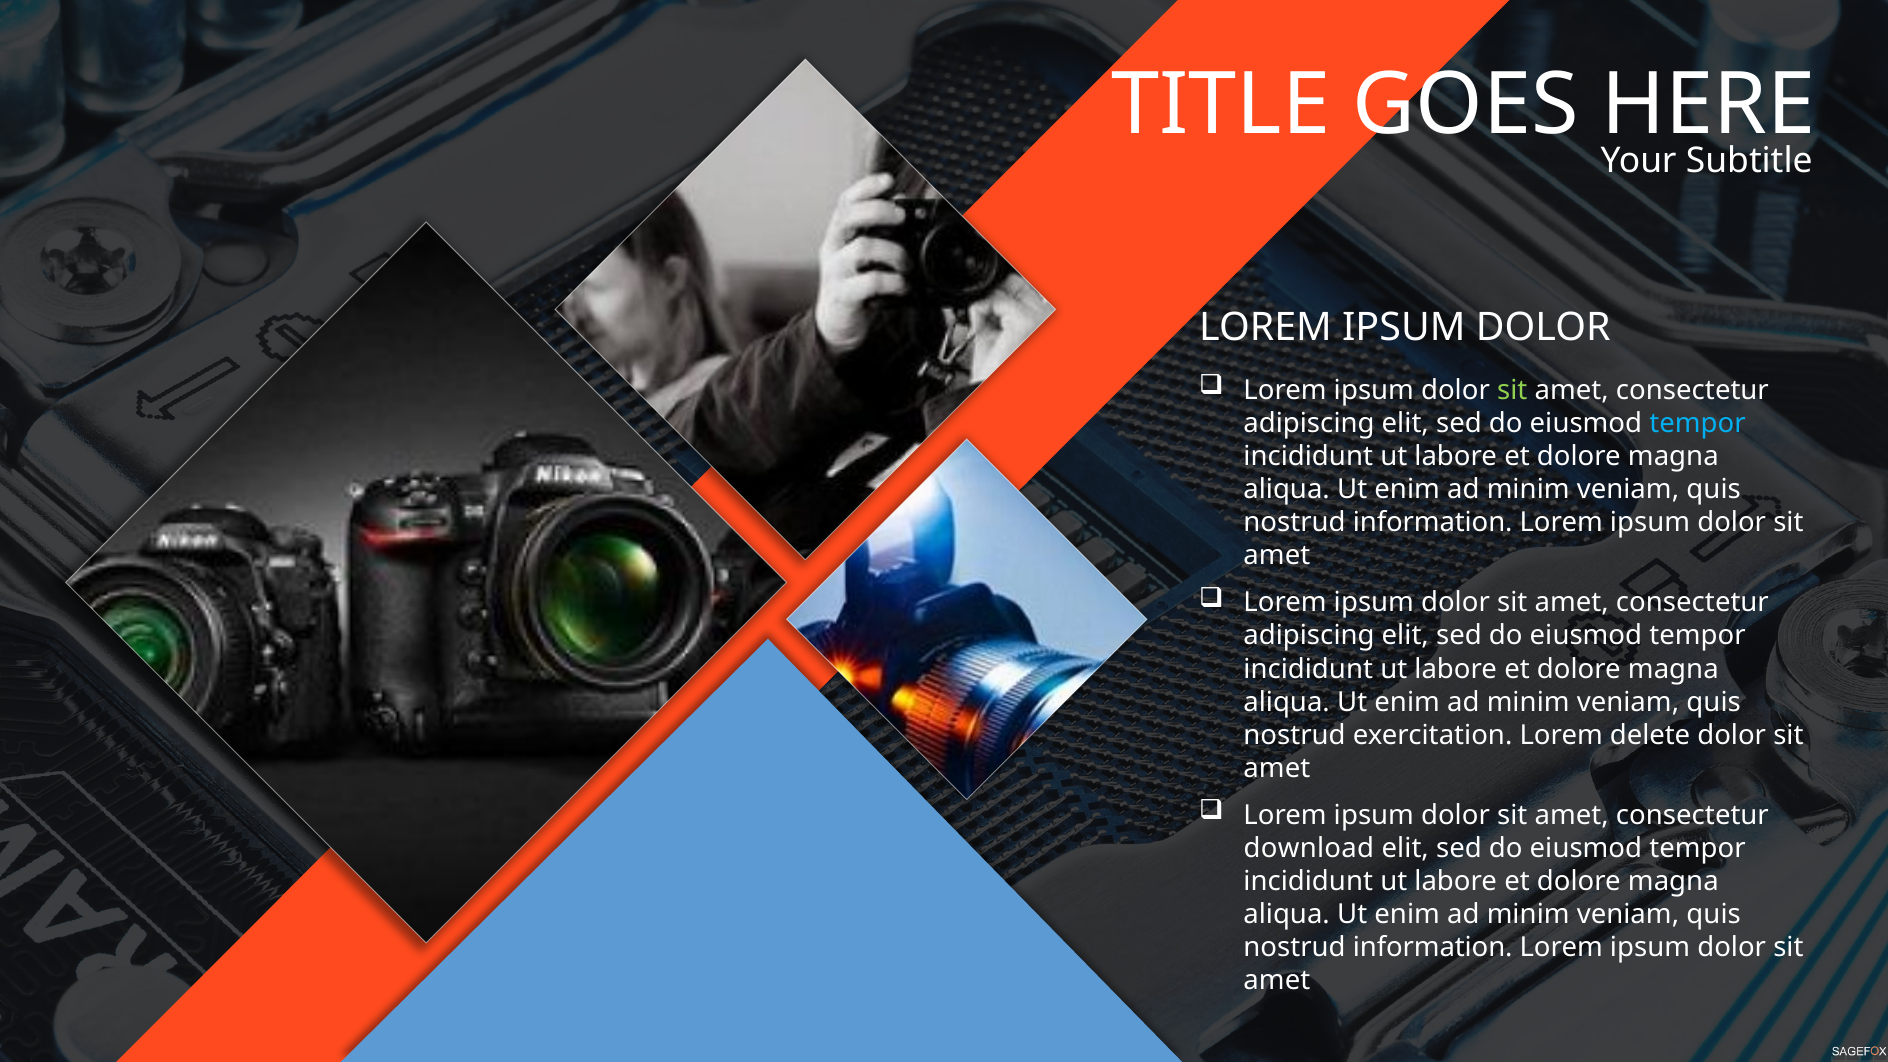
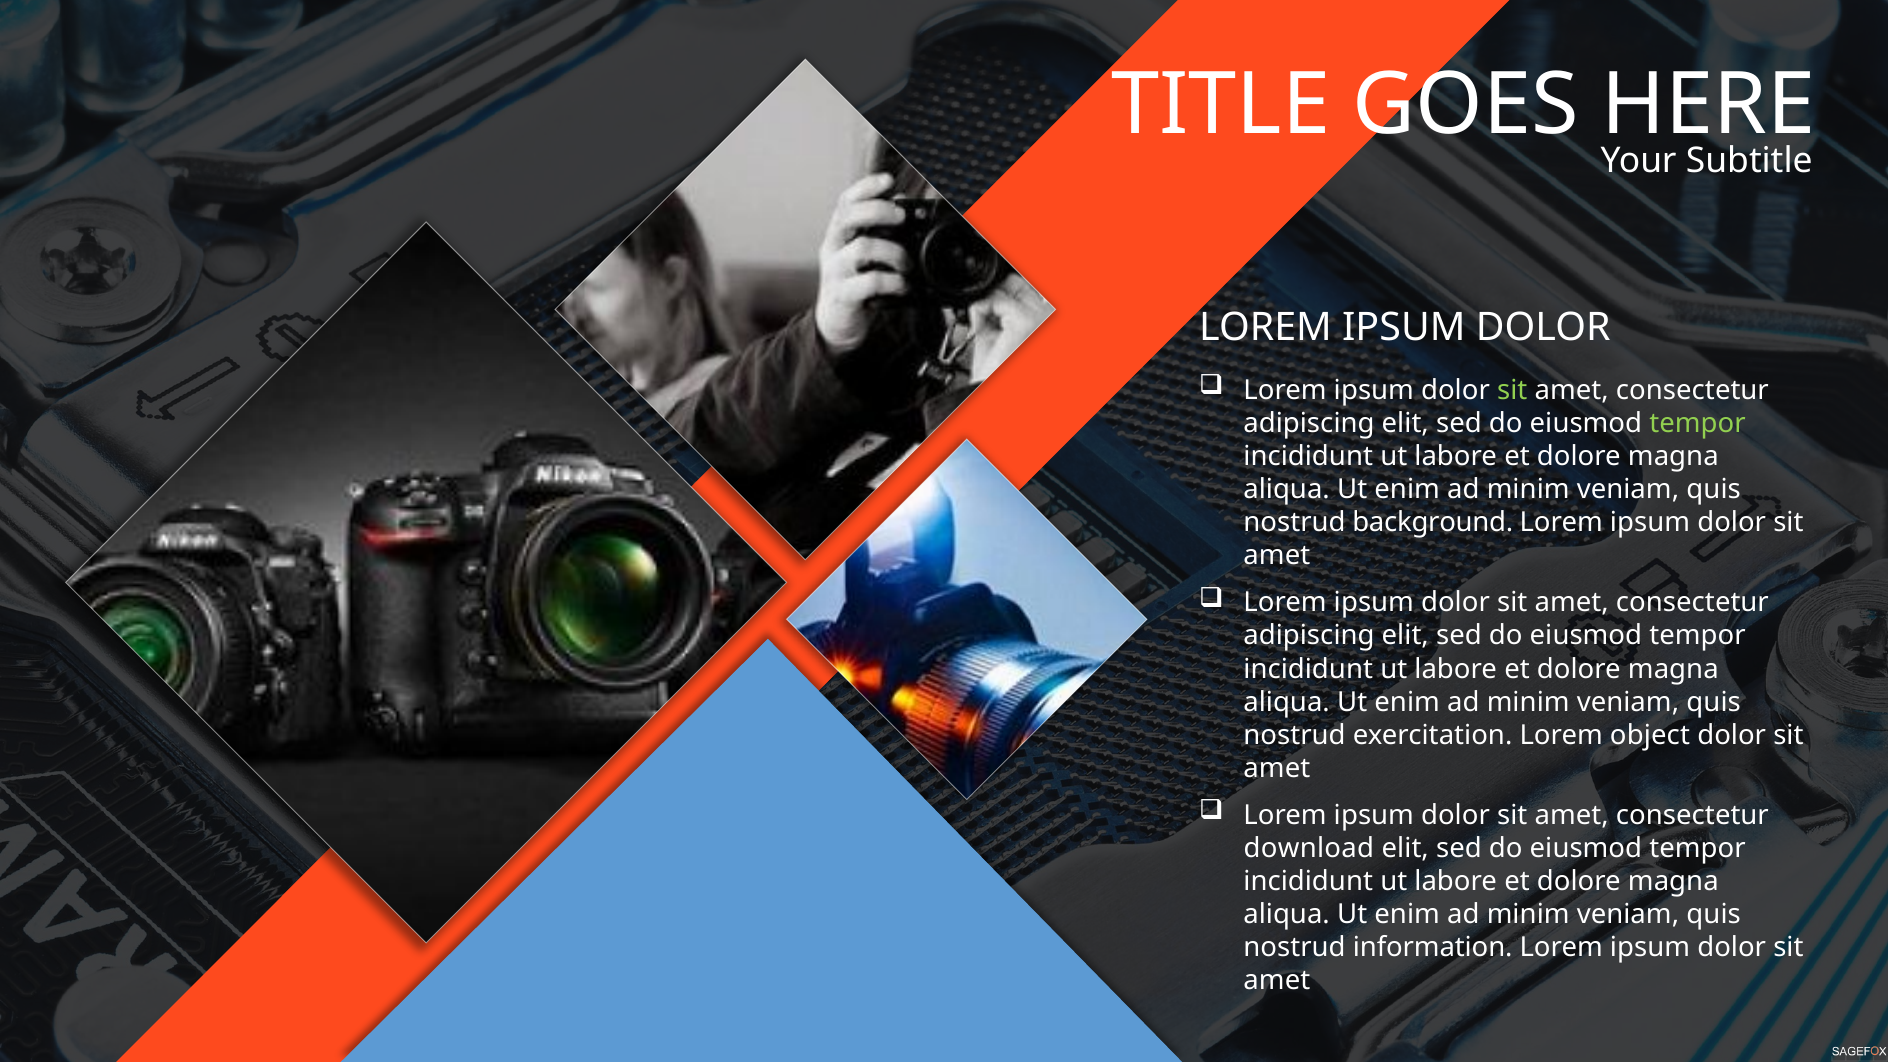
tempor at (1698, 423) colour: light blue -> light green
information at (1433, 523): information -> background
delete: delete -> object
